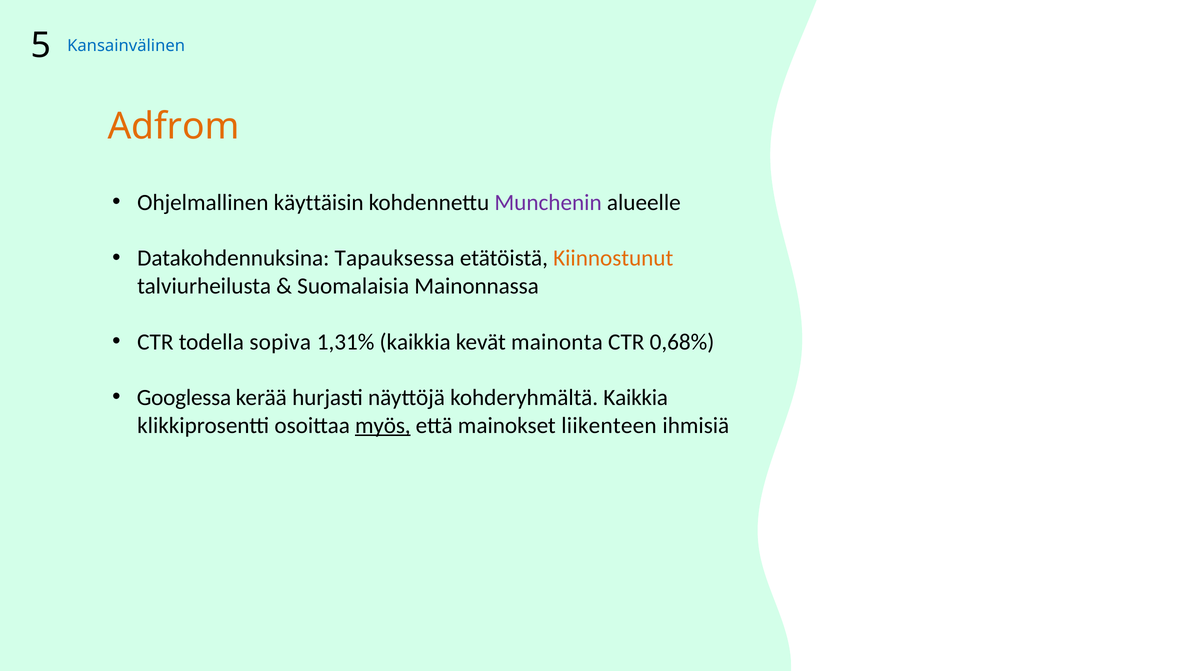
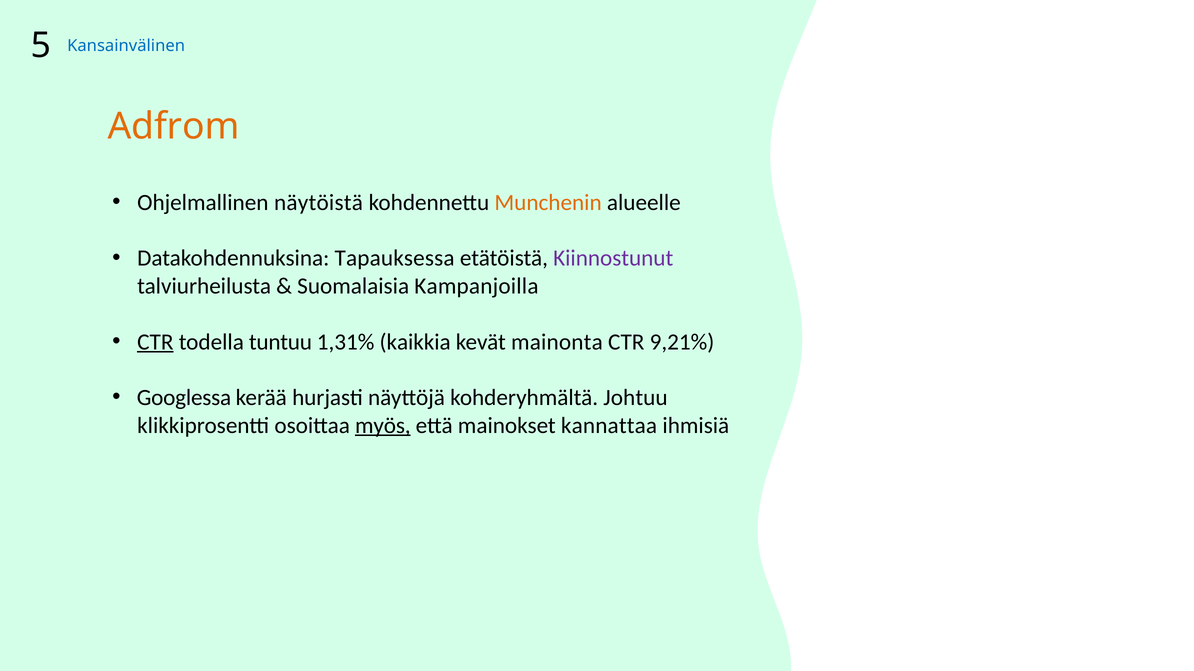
käyttäisin: käyttäisin -> näytöistä
Munchenin colour: purple -> orange
Kiinnostunut colour: orange -> purple
Mainonnassa: Mainonnassa -> Kampanjoilla
CTR at (155, 342) underline: none -> present
sopiva: sopiva -> tuntuu
0,68%: 0,68% -> 9,21%
kohderyhmältä Kaikkia: Kaikkia -> Johtuu
liikenteen: liikenteen -> kannattaa
